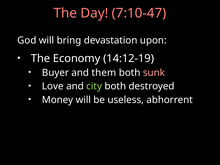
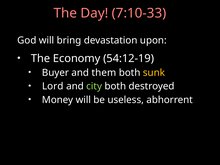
7:10-47: 7:10-47 -> 7:10-33
14:12-19: 14:12-19 -> 54:12-19
sunk colour: pink -> yellow
Love: Love -> Lord
